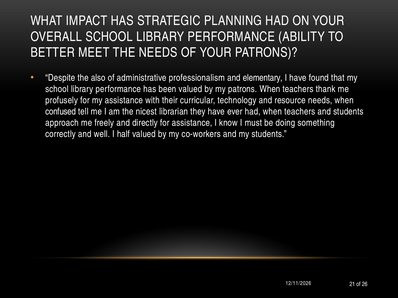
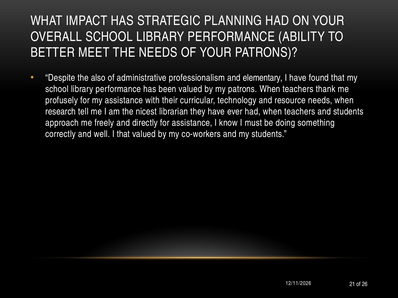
confused: confused -> research
I half: half -> that
